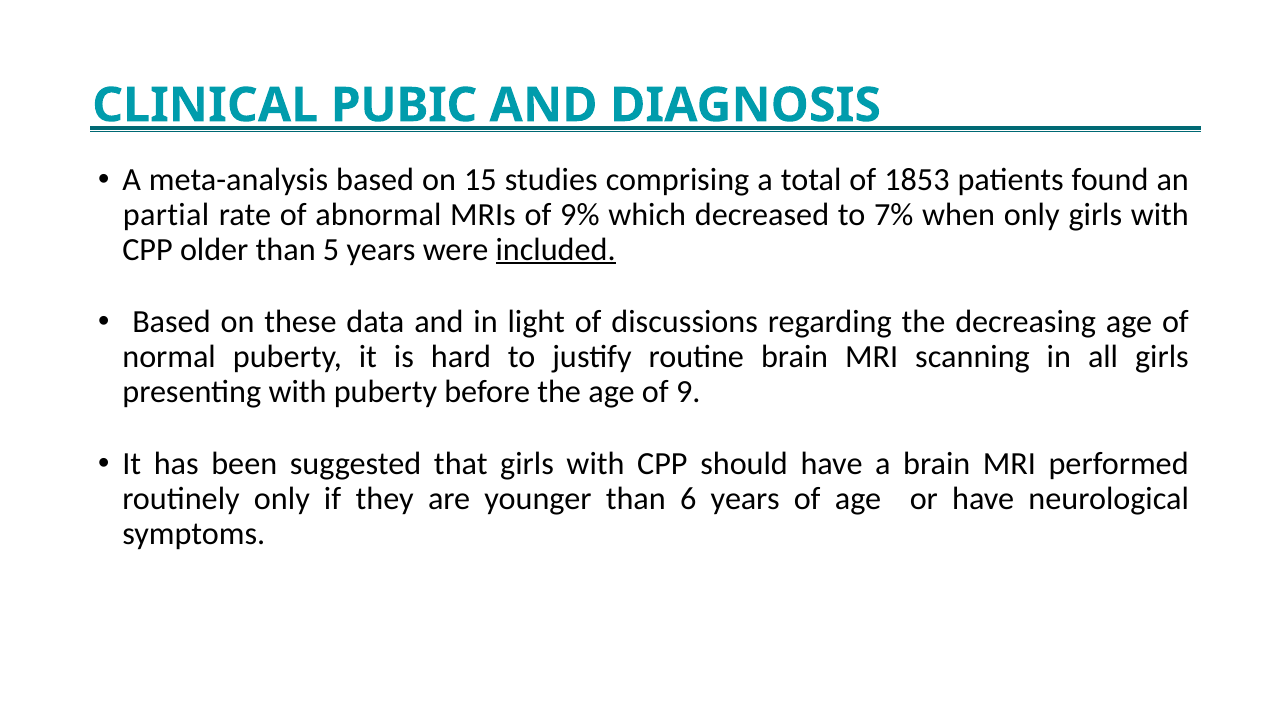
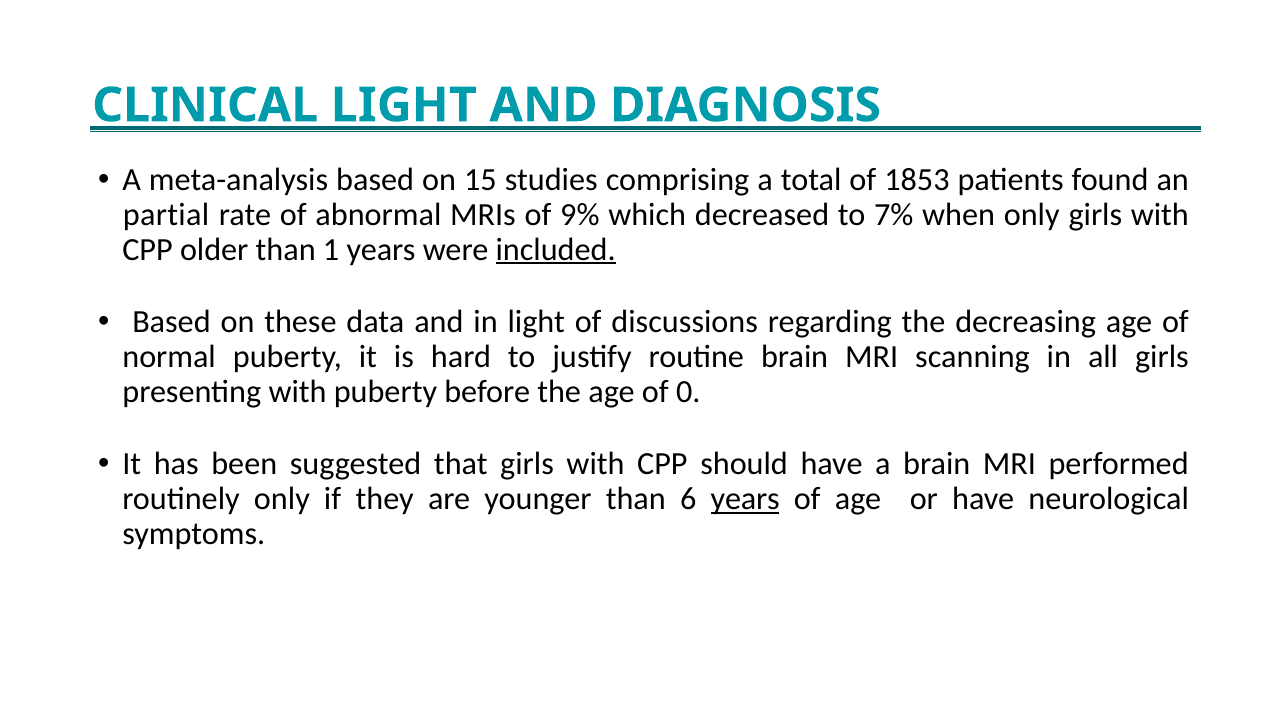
CLINICAL PUBIC: PUBIC -> LIGHT
5: 5 -> 1
9: 9 -> 0
years at (745, 498) underline: none -> present
